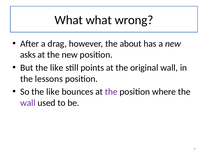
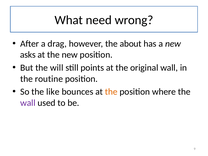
What what: what -> need
But the like: like -> will
lessons: lessons -> routine
the at (111, 92) colour: purple -> orange
